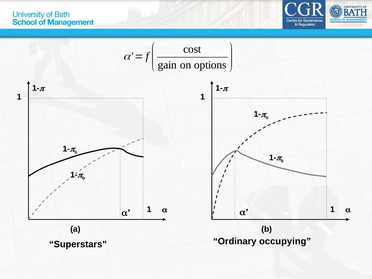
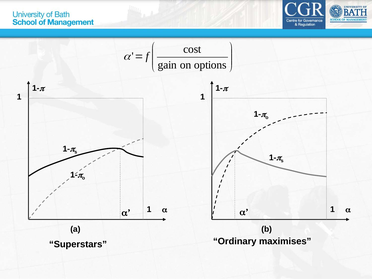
occupying: occupying -> maximises
